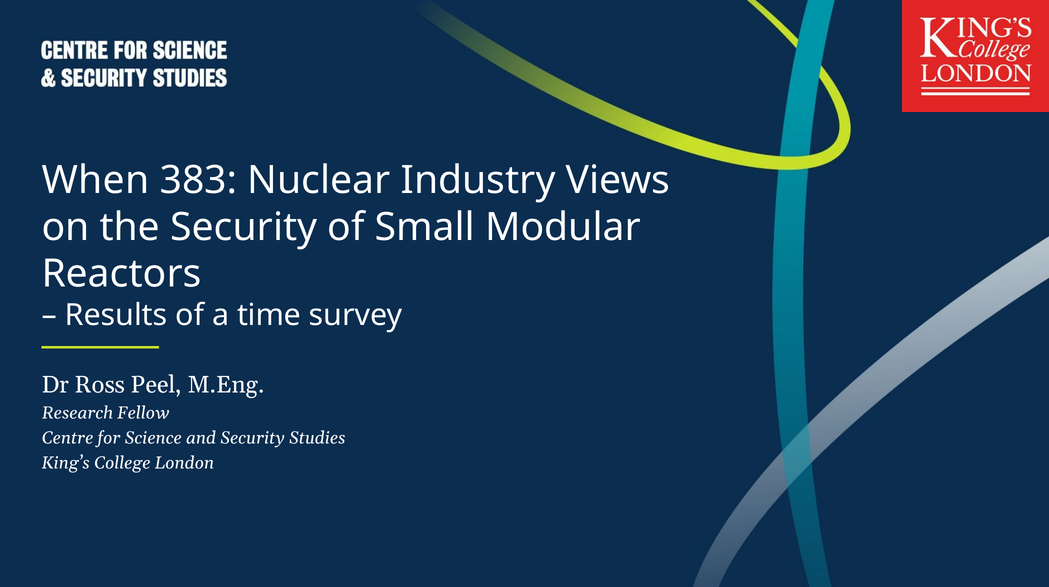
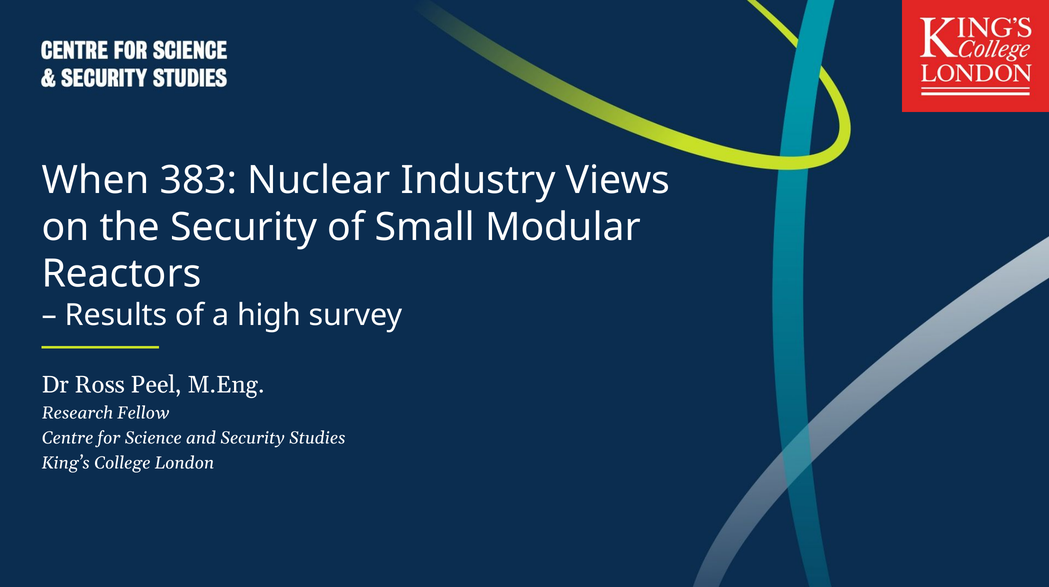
time: time -> high
